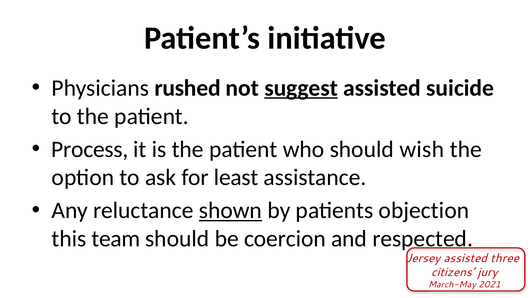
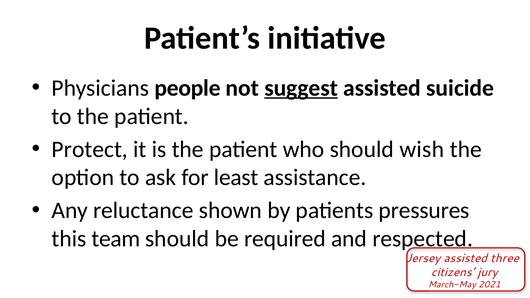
rushed: rushed -> people
Process: Process -> Protect
shown underline: present -> none
objection: objection -> pressures
coercion: coercion -> required
